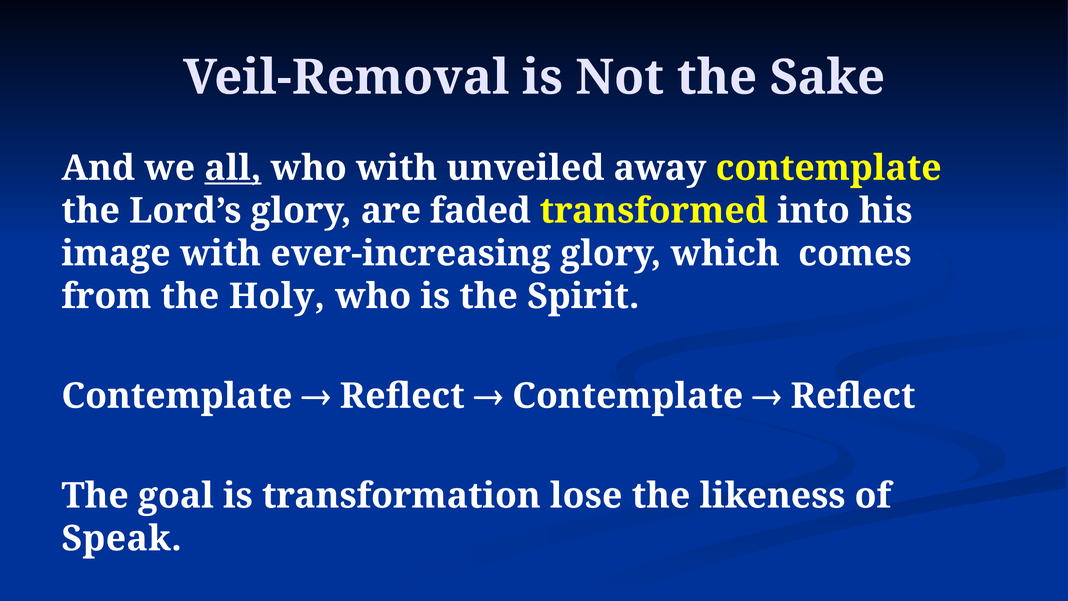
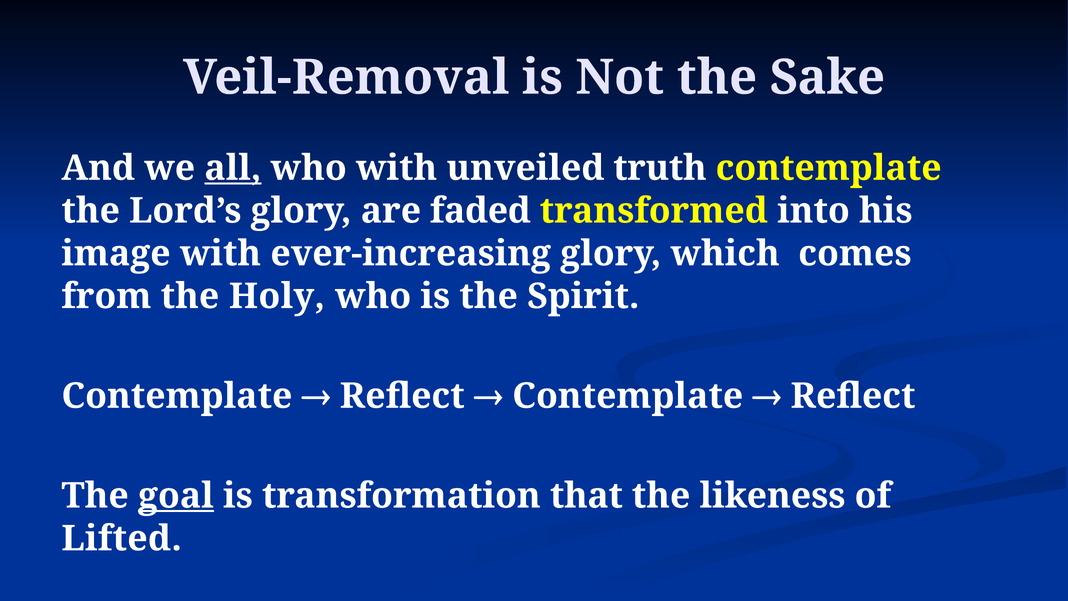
away: away -> truth
goal underline: none -> present
lose: lose -> that
Speak: Speak -> Lifted
